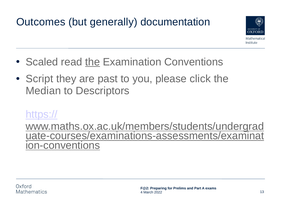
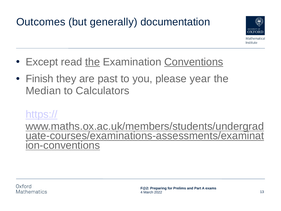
Scaled: Scaled -> Except
Conventions underline: none -> present
Script: Script -> Finish
click: click -> year
Descriptors: Descriptors -> Calculators
